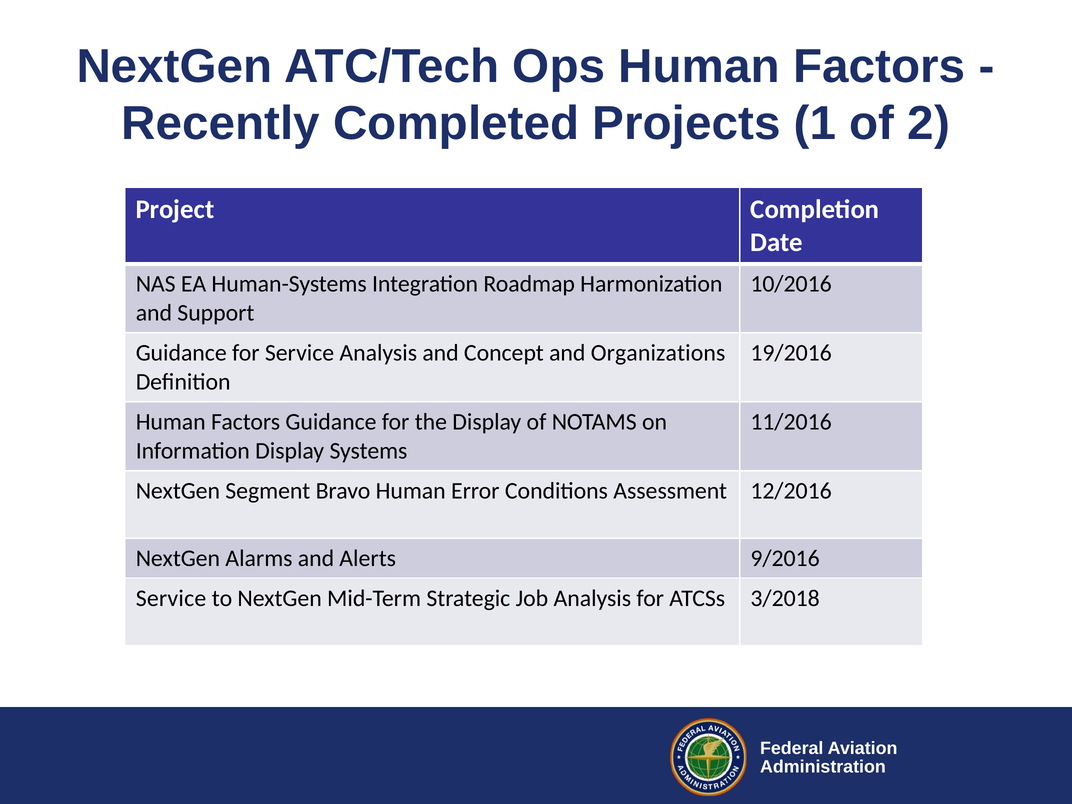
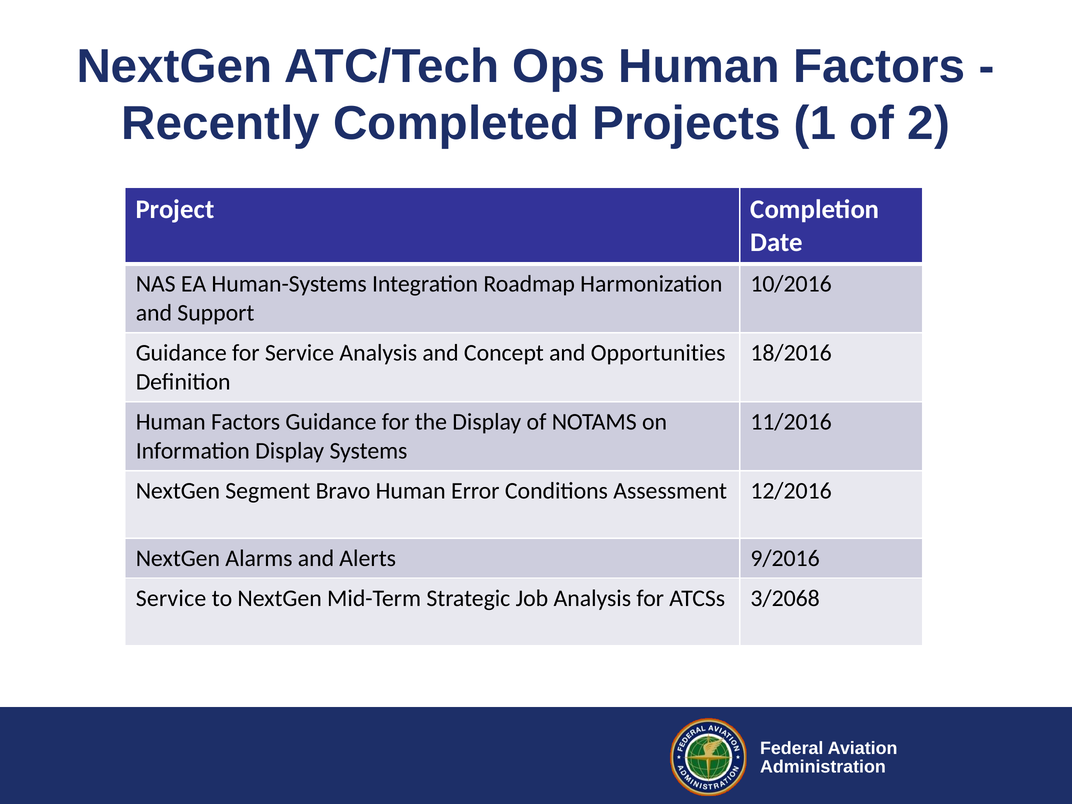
Organizations: Organizations -> Opportunities
19/2016: 19/2016 -> 18/2016
3/2018: 3/2018 -> 3/2068
